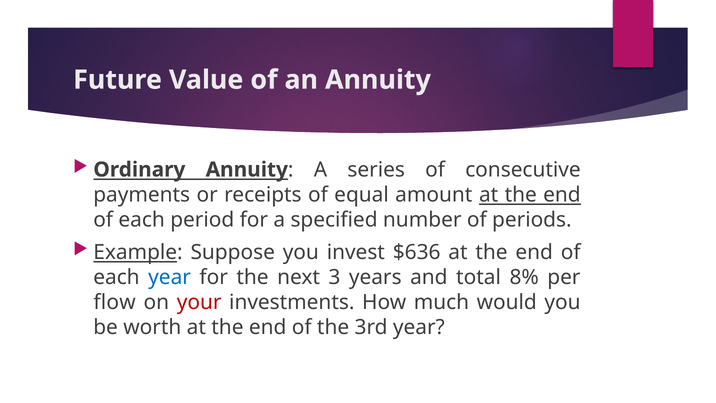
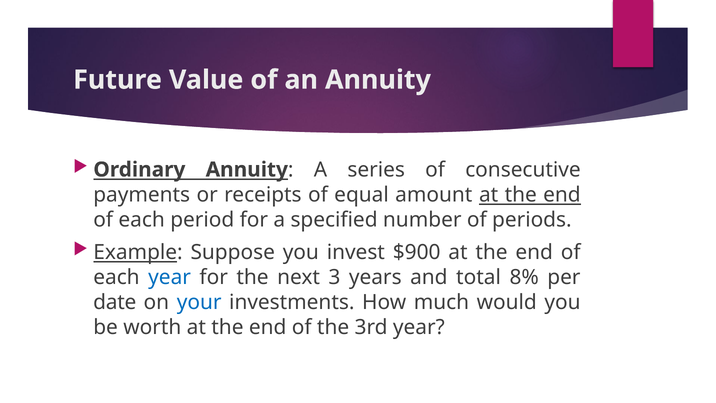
$636: $636 -> $900
flow: flow -> date
your colour: red -> blue
